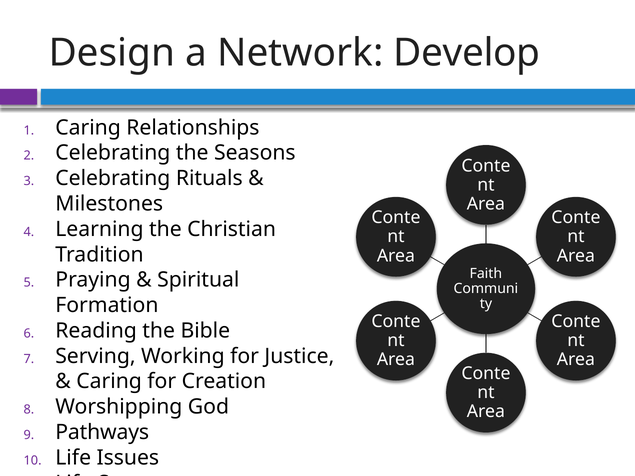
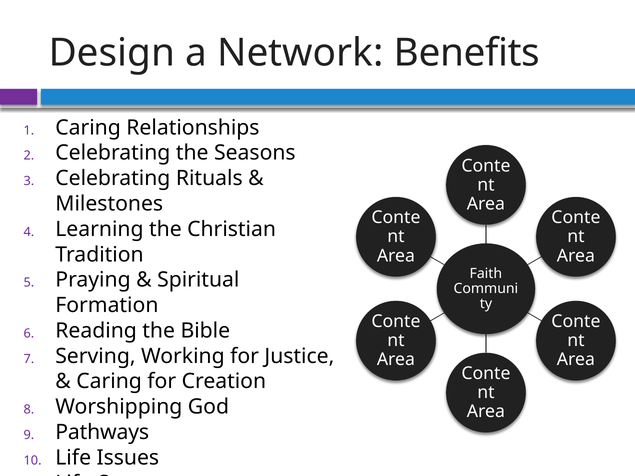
Develop: Develop -> Benefits
